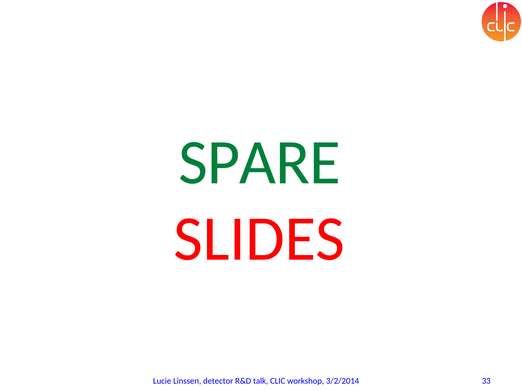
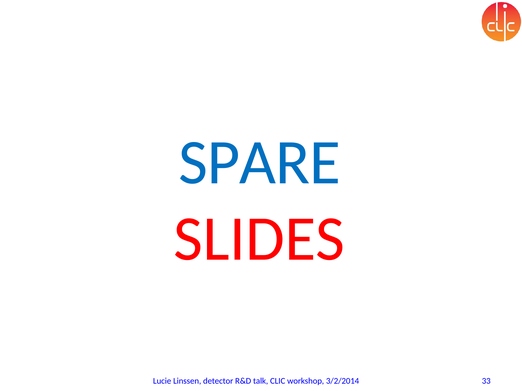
SPARE colour: green -> blue
